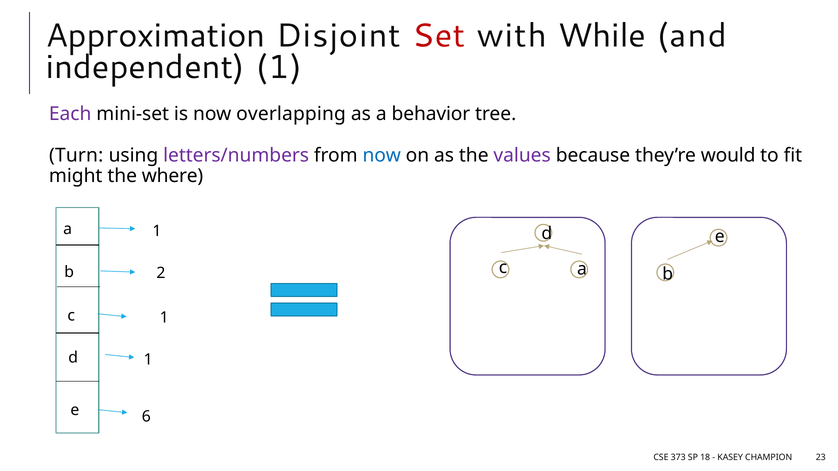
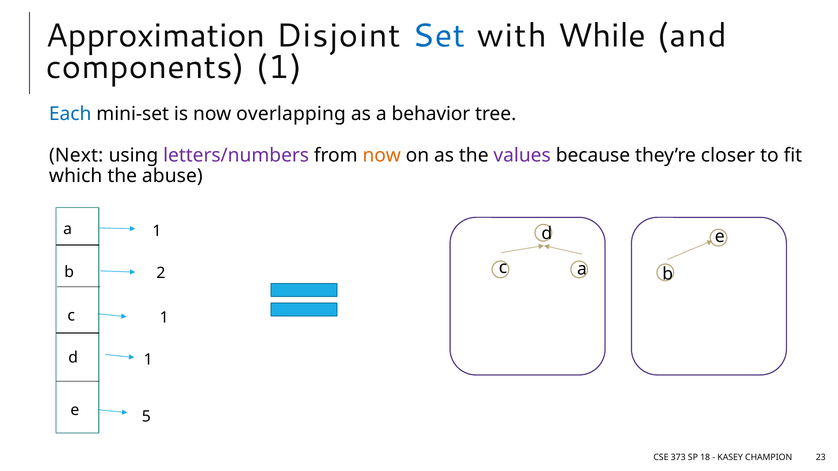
Set colour: red -> blue
independent: independent -> components
Each colour: purple -> blue
Turn: Turn -> Next
now at (382, 155) colour: blue -> orange
would: would -> closer
might: might -> which
where: where -> abuse
6: 6 -> 5
